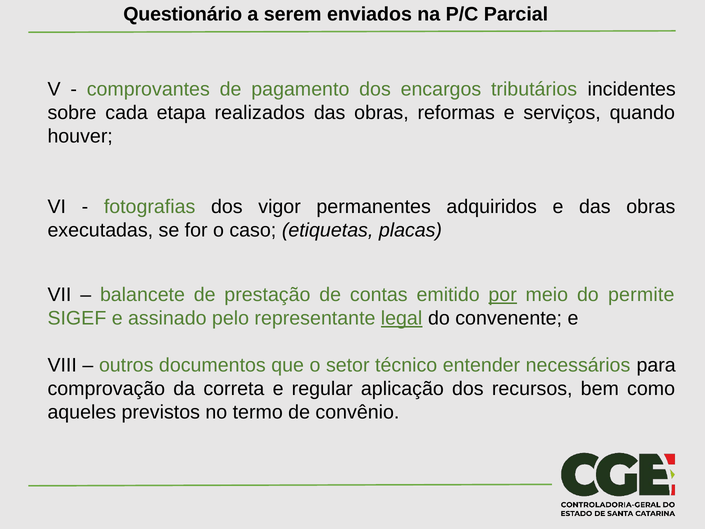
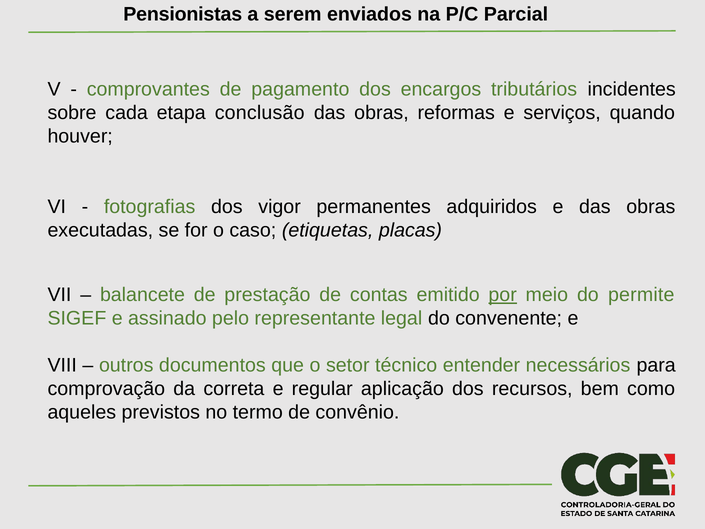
Questionário: Questionário -> Pensionistas
realizados: realizados -> conclusão
legal underline: present -> none
